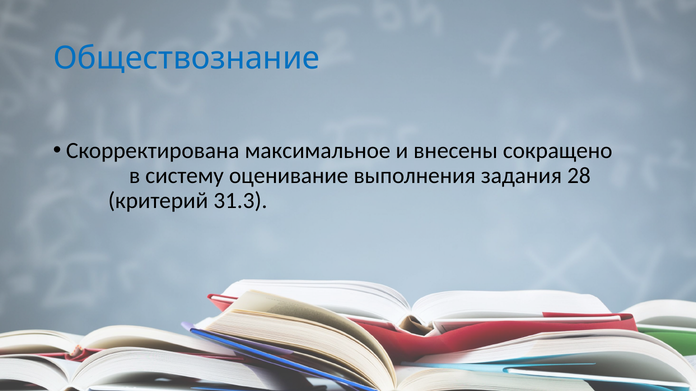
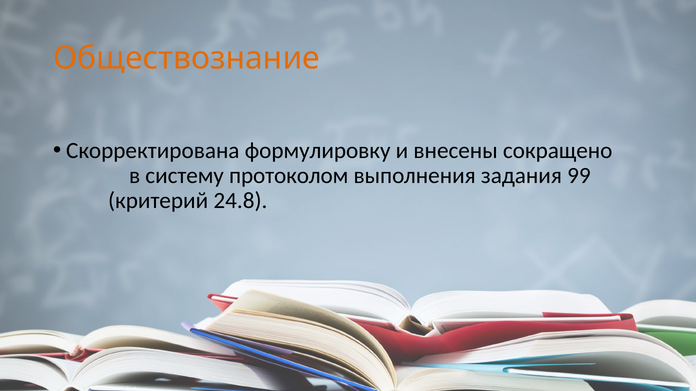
Обществознание colour: blue -> orange
максимальное: максимальное -> формулировку
оценивание: оценивание -> протоколом
28: 28 -> 99
31.3: 31.3 -> 24.8
